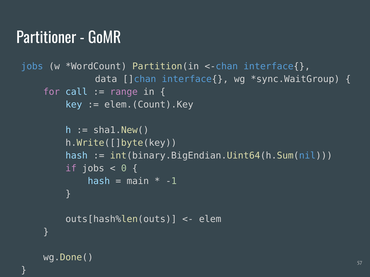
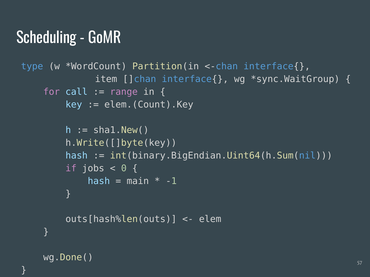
Partitioner: Partitioner -> Scheduling
jobs at (32, 66): jobs -> type
data: data -> item
